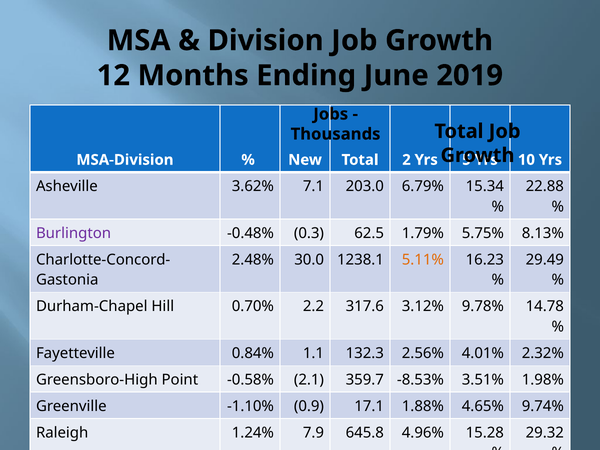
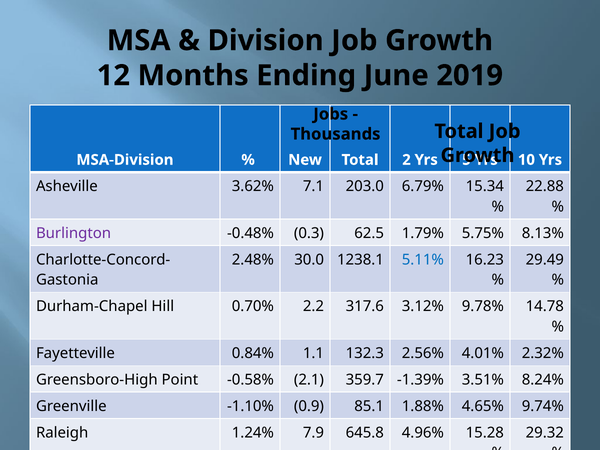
5.11% colour: orange -> blue
-8.53%: -8.53% -> -1.39%
1.98%: 1.98% -> 8.24%
17.1: 17.1 -> 85.1
